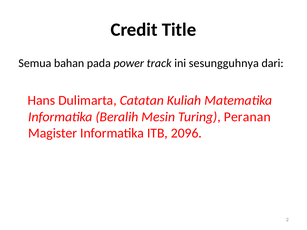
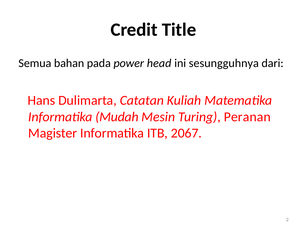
track: track -> head
Beralih: Beralih -> Mudah
2096: 2096 -> 2067
